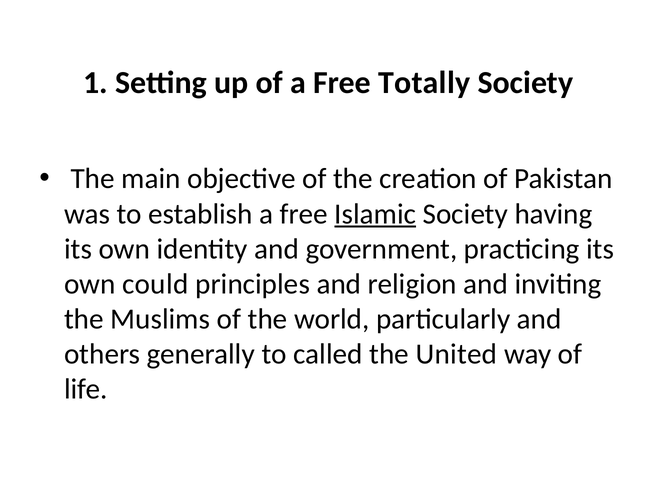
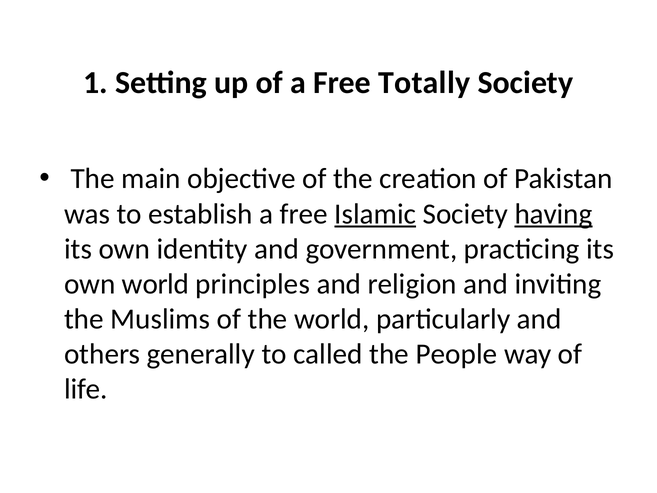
having underline: none -> present
own could: could -> world
United: United -> People
